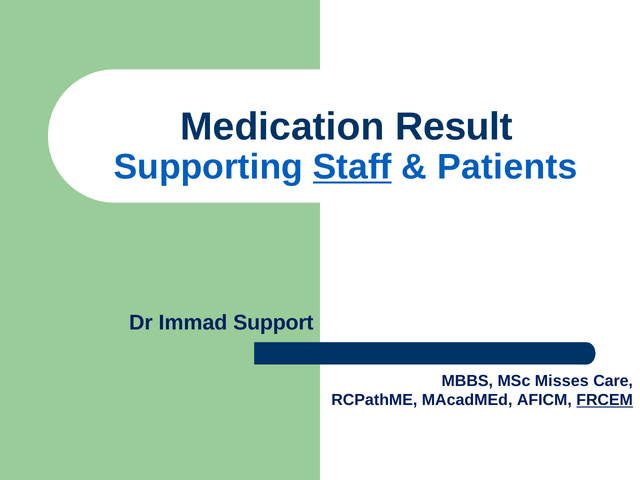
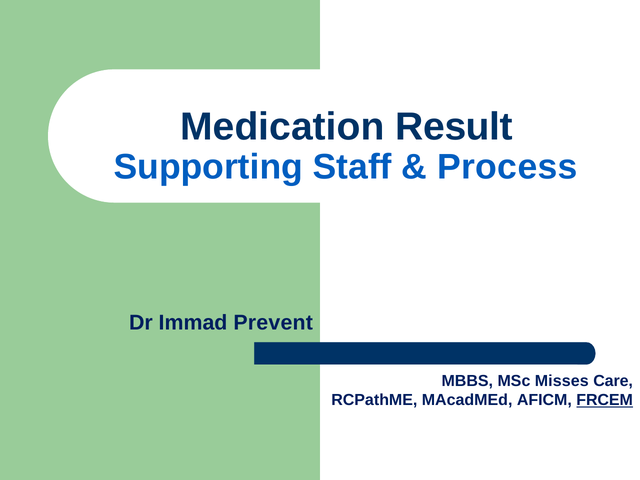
Staff underline: present -> none
Patients: Patients -> Process
Support: Support -> Prevent
